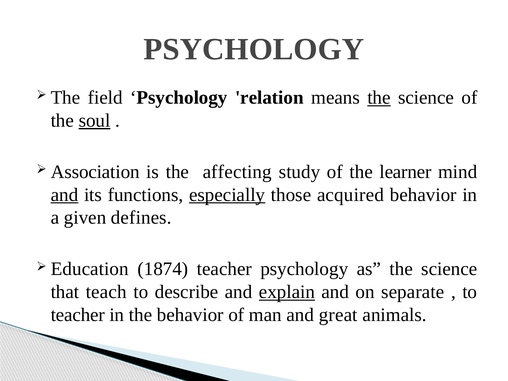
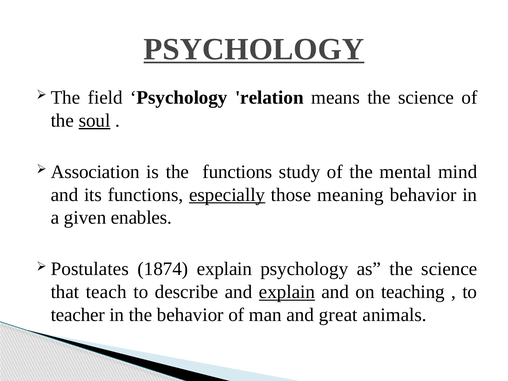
PSYCHOLOGY at (254, 49) underline: none -> present
the at (379, 98) underline: present -> none
the affecting: affecting -> functions
learner: learner -> mental
and at (64, 195) underline: present -> none
acquired: acquired -> meaning
defines: defines -> enables
Education: Education -> Postulates
1874 teacher: teacher -> explain
separate: separate -> teaching
